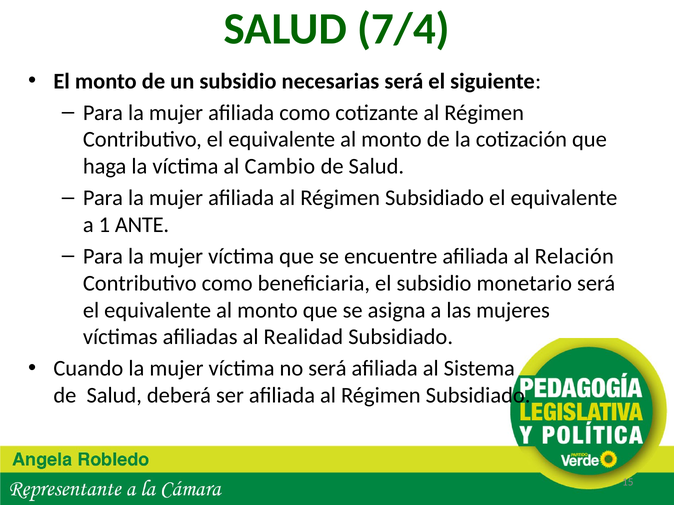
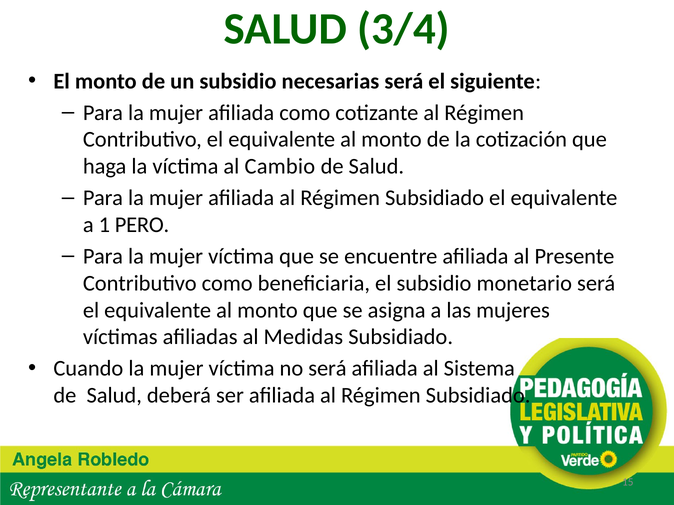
7/4: 7/4 -> 3/4
ANTE: ANTE -> PERO
Relación: Relación -> Presente
Realidad: Realidad -> Medidas
